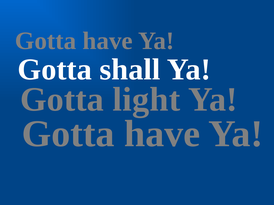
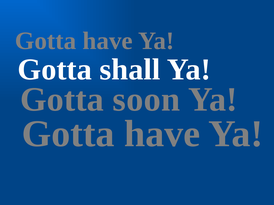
light: light -> soon
